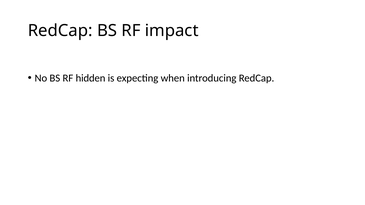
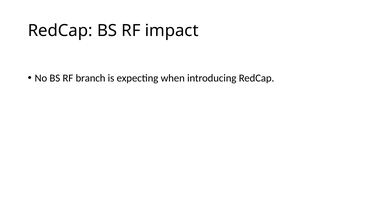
hidden: hidden -> branch
